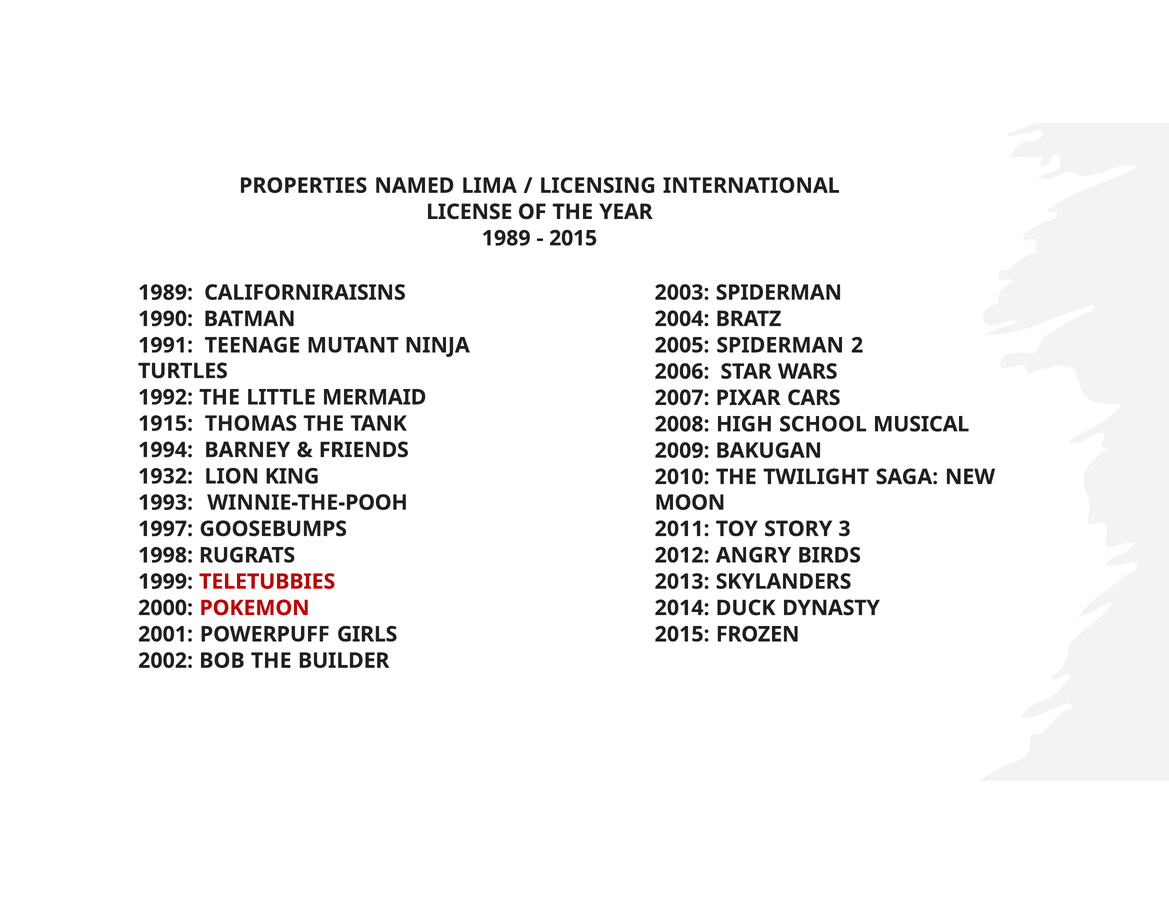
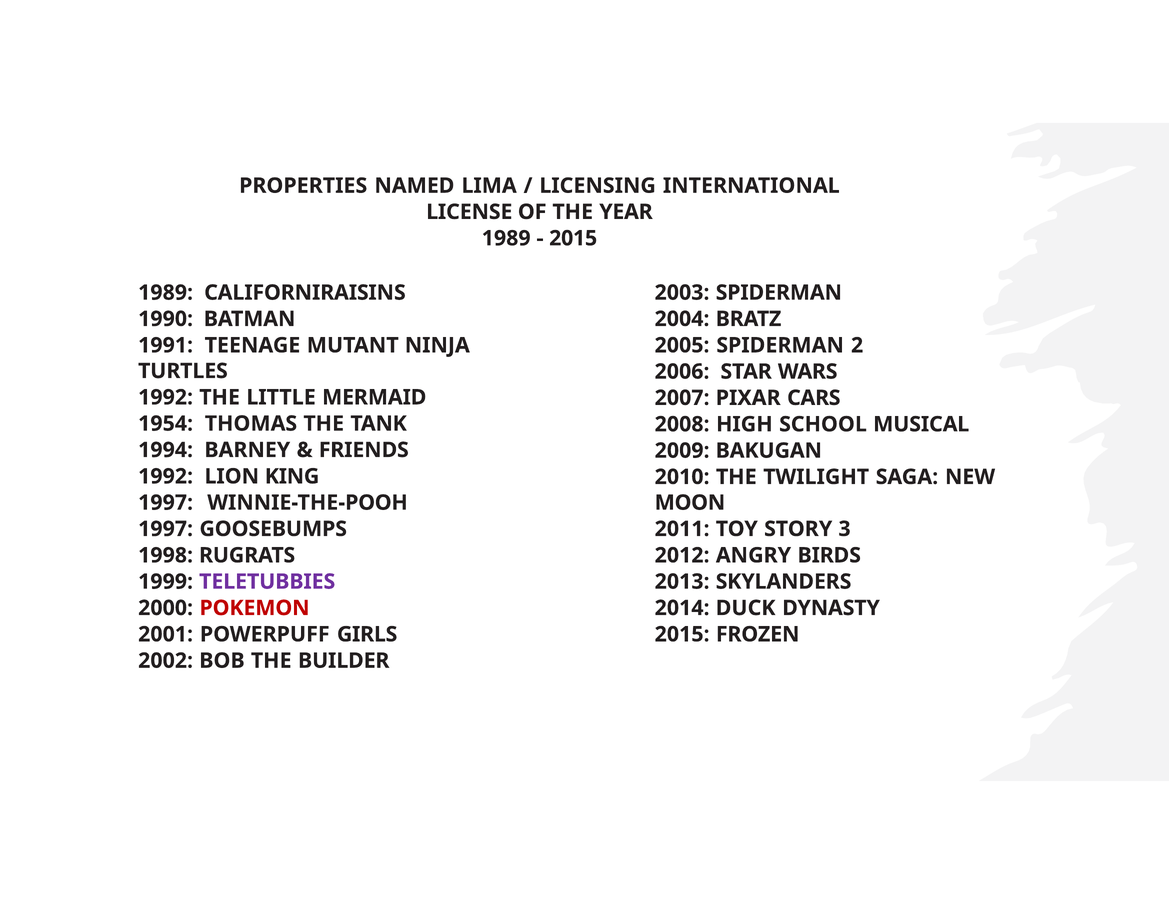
1915: 1915 -> 1954
1932 at (166, 476): 1932 -> 1992
1993 at (166, 502): 1993 -> 1997
TELETUBBIES colour: red -> purple
